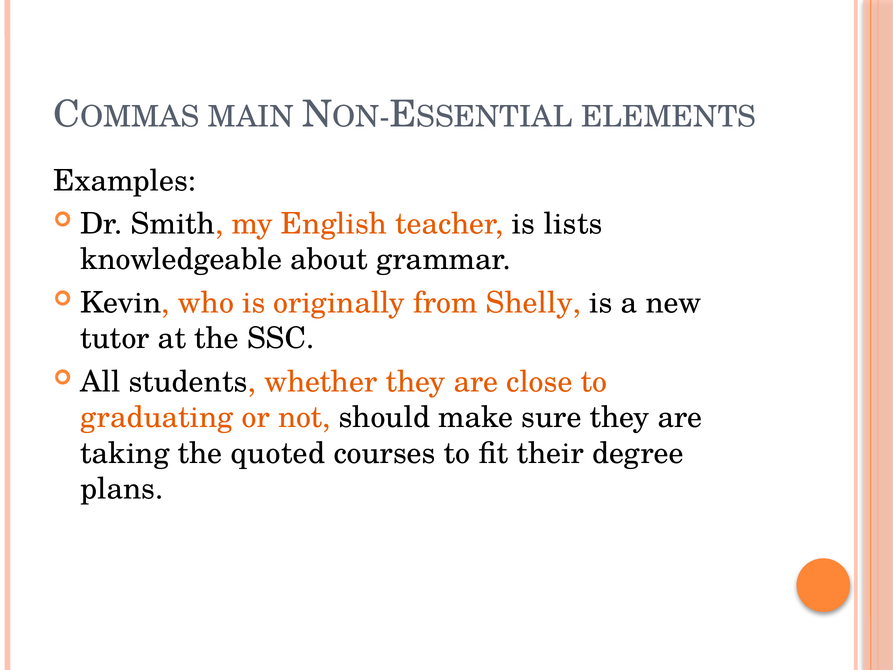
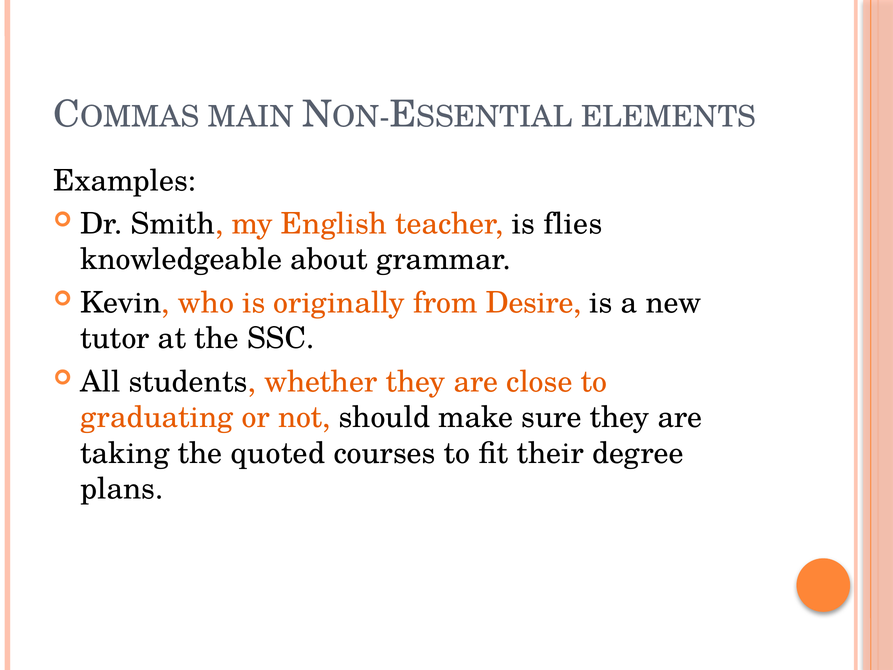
lists: lists -> flies
Shelly: Shelly -> Desire
